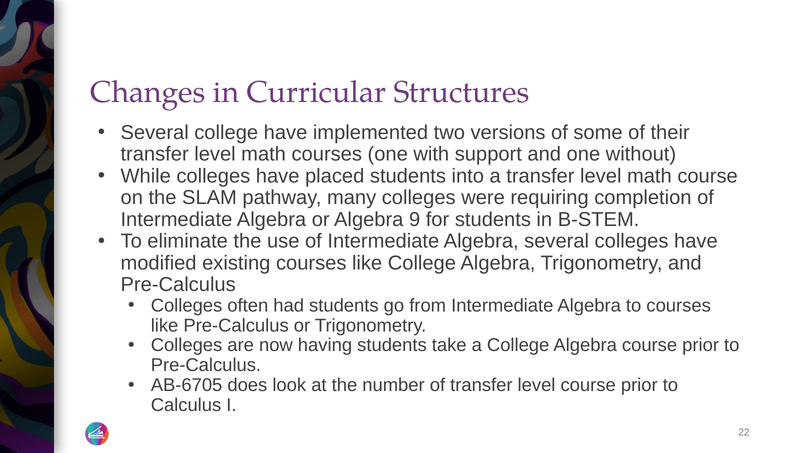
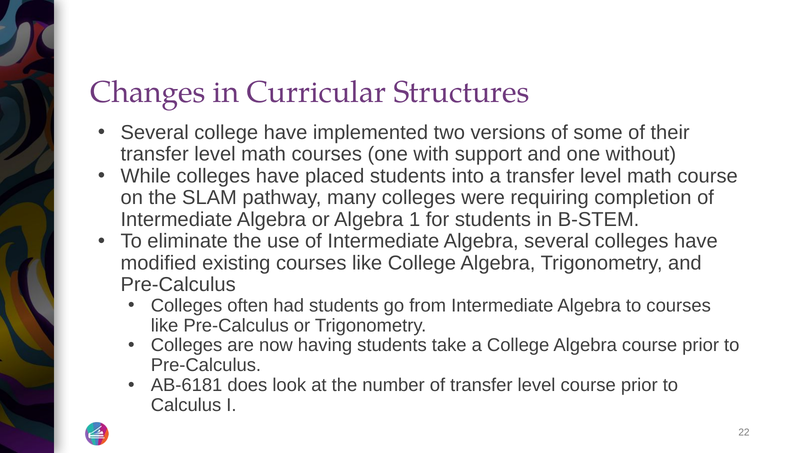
9: 9 -> 1
AB-6705: AB-6705 -> AB-6181
